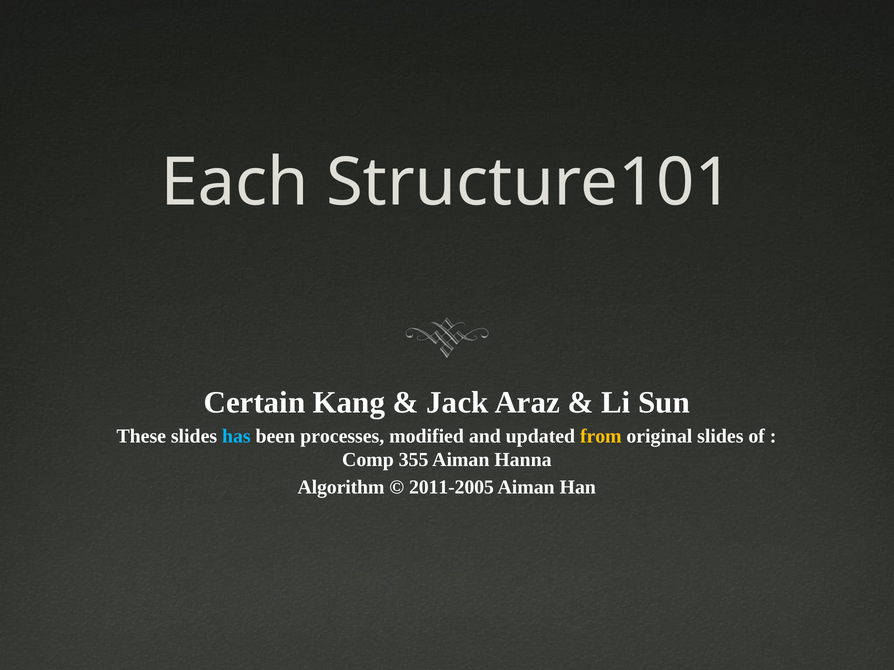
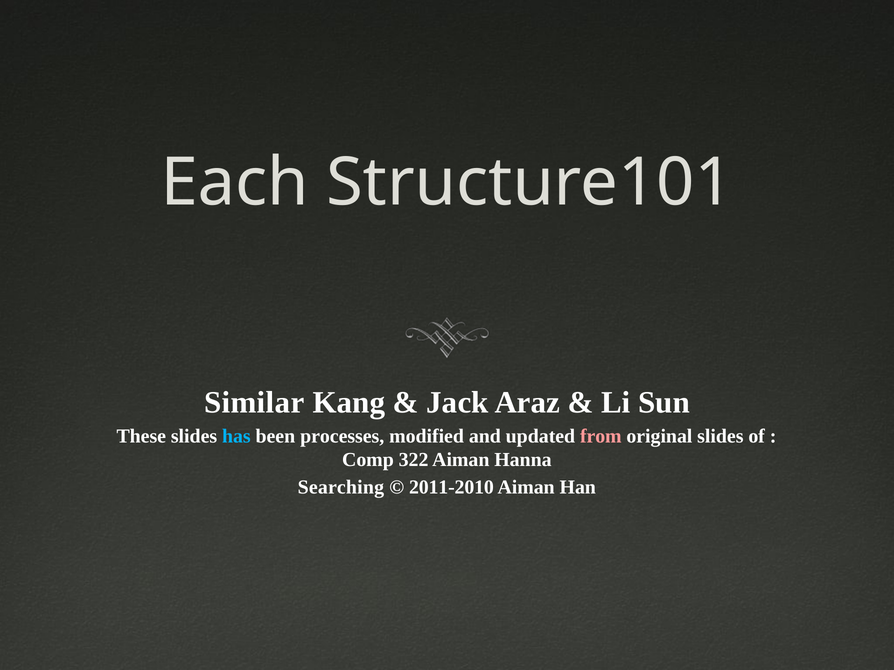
Certain: Certain -> Similar
from colour: yellow -> pink
355: 355 -> 322
Algorithm: Algorithm -> Searching
2011-2005: 2011-2005 -> 2011-2010
